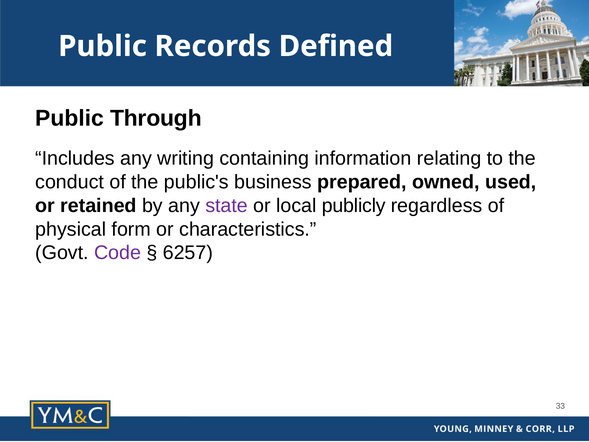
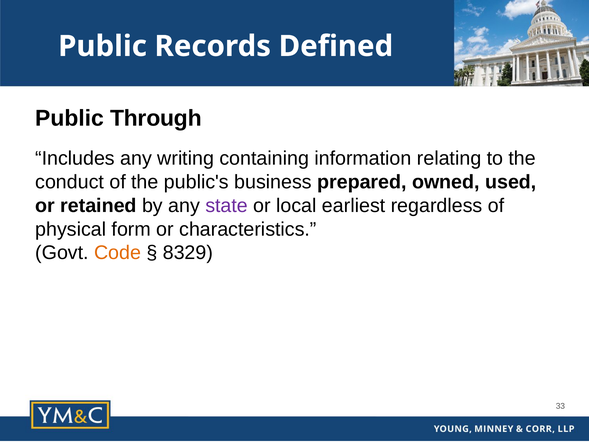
publicly: publicly -> earliest
Code colour: purple -> orange
6257: 6257 -> 8329
